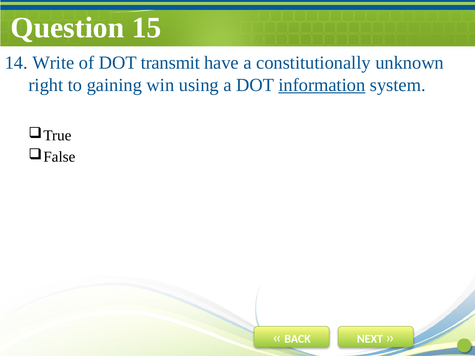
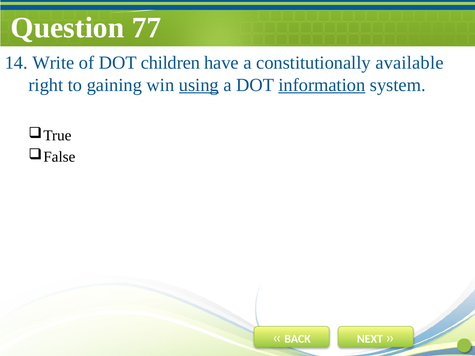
15: 15 -> 77
transmit: transmit -> children
unknown: unknown -> available
using underline: none -> present
